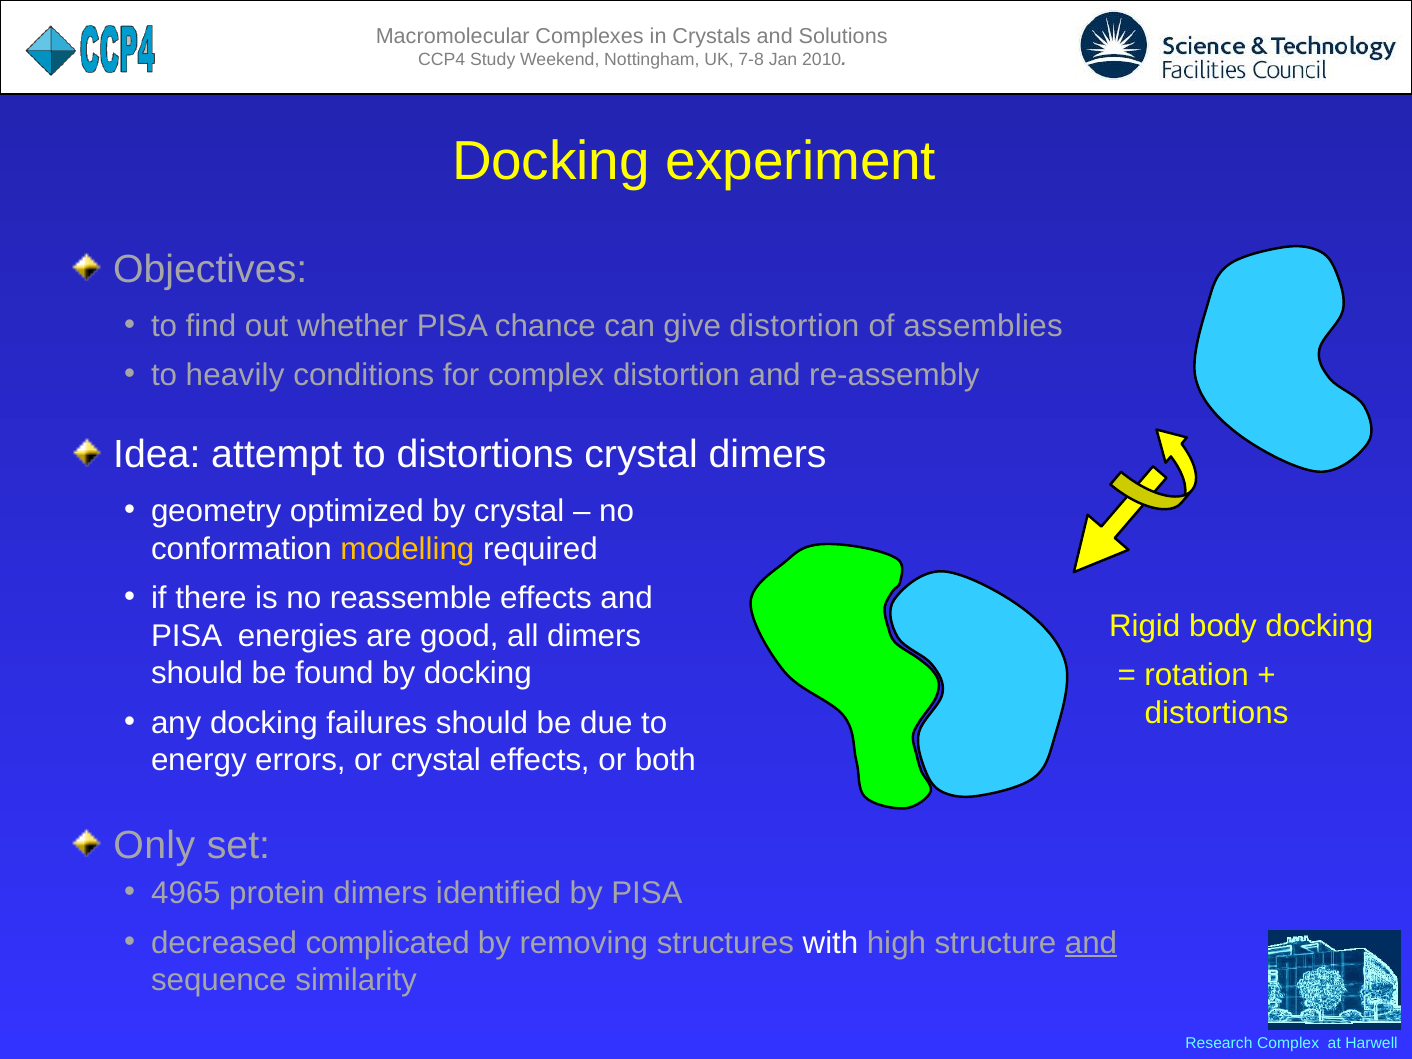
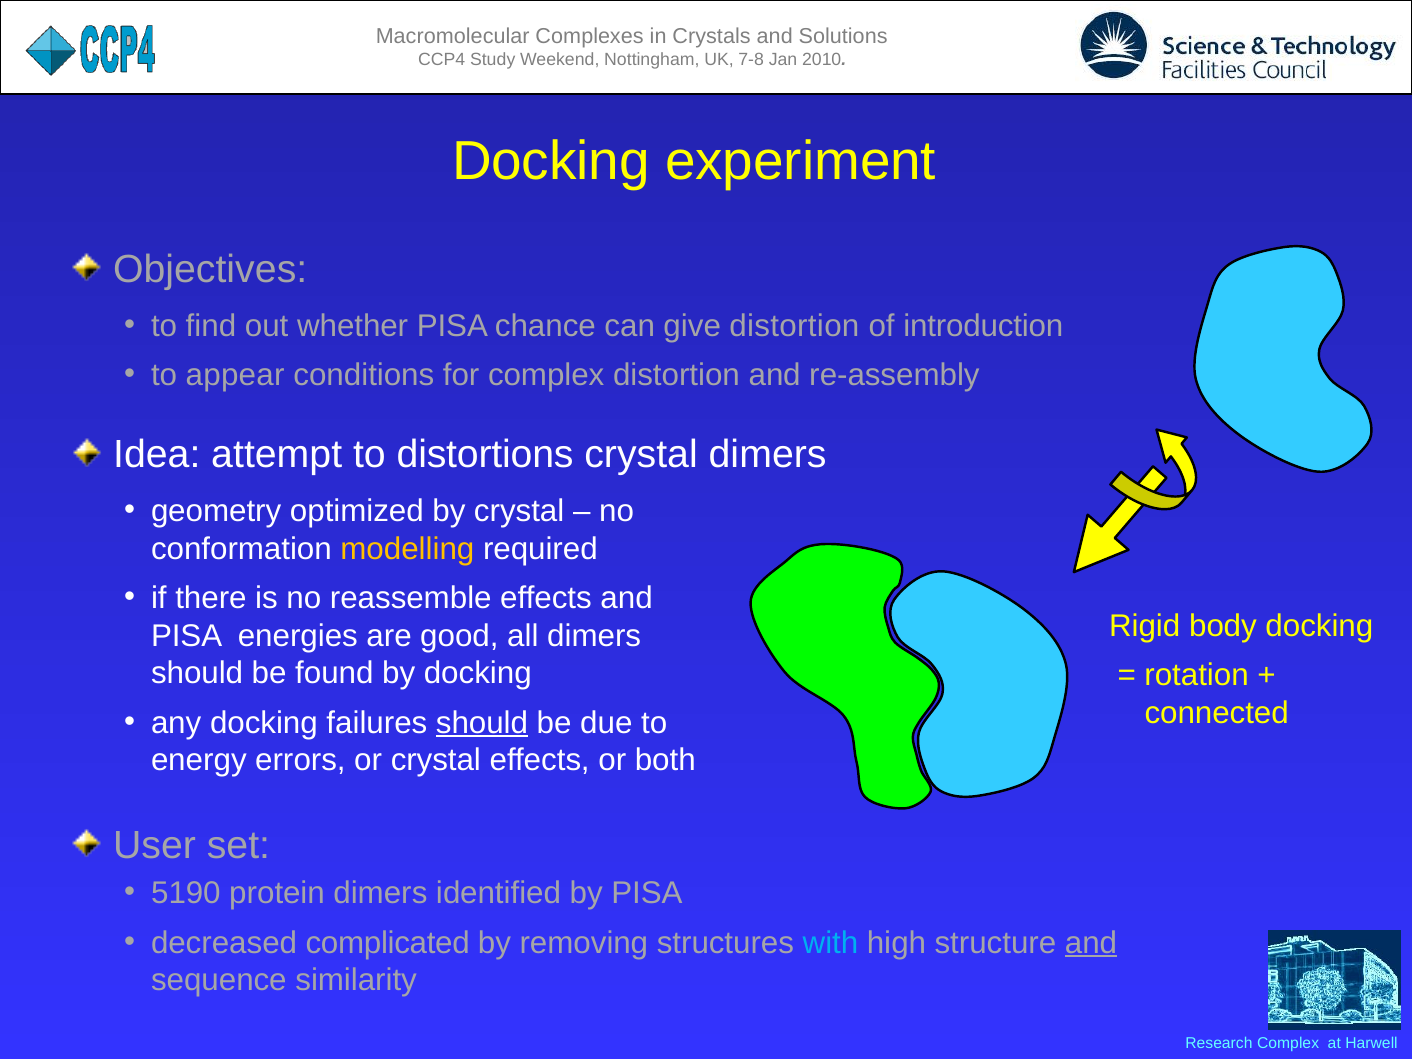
assemblies: assemblies -> introduction
heavily: heavily -> appear
distortions at (1217, 713): distortions -> connected
should at (482, 723) underline: none -> present
Only: Only -> User
4965: 4965 -> 5190
with colour: white -> light blue
